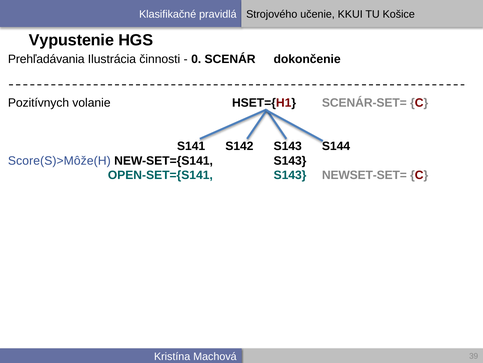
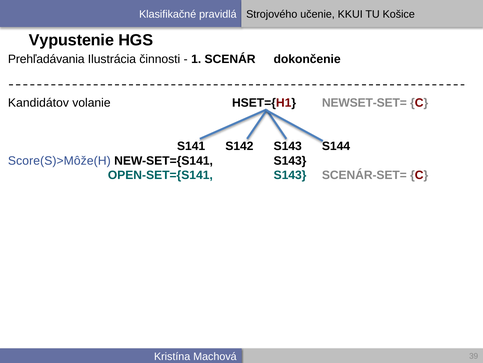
0: 0 -> 1
Pozitívnych: Pozitívnych -> Kandidátov
SCENÁR-SET=: SCENÁR-SET= -> NEWSET-SET=
NEWSET-SET=: NEWSET-SET= -> SCENÁR-SET=
